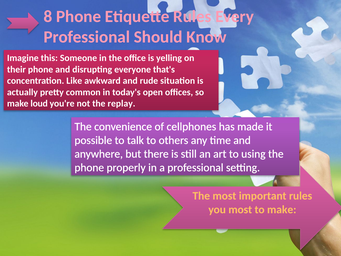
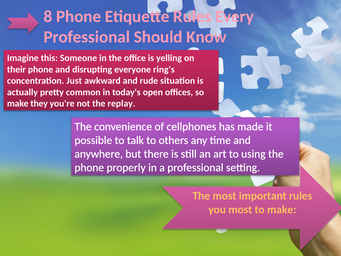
that's: that's -> ring's
Like: Like -> Just
loud: loud -> they
